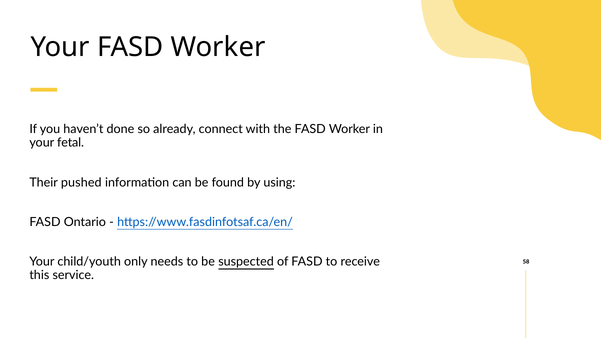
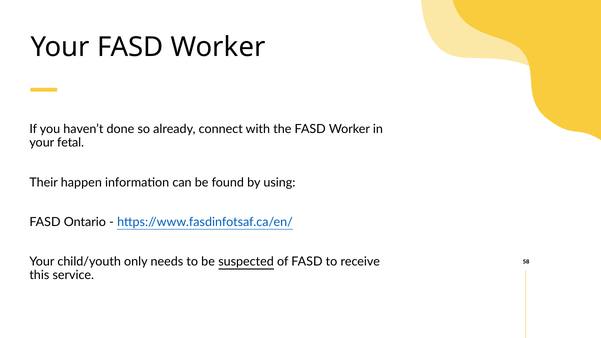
pushed: pushed -> happen
